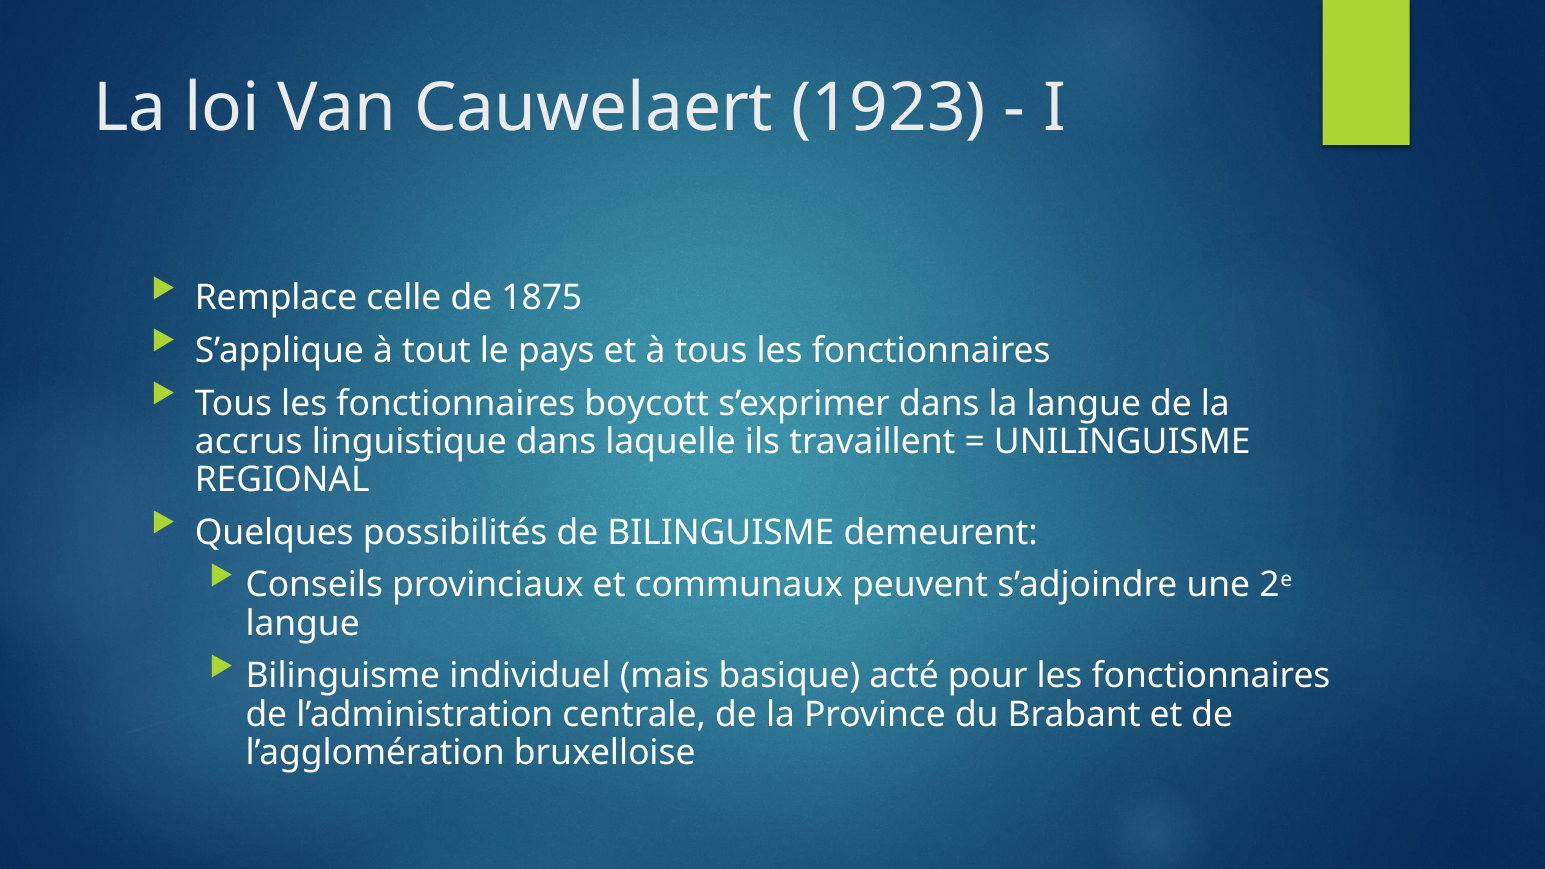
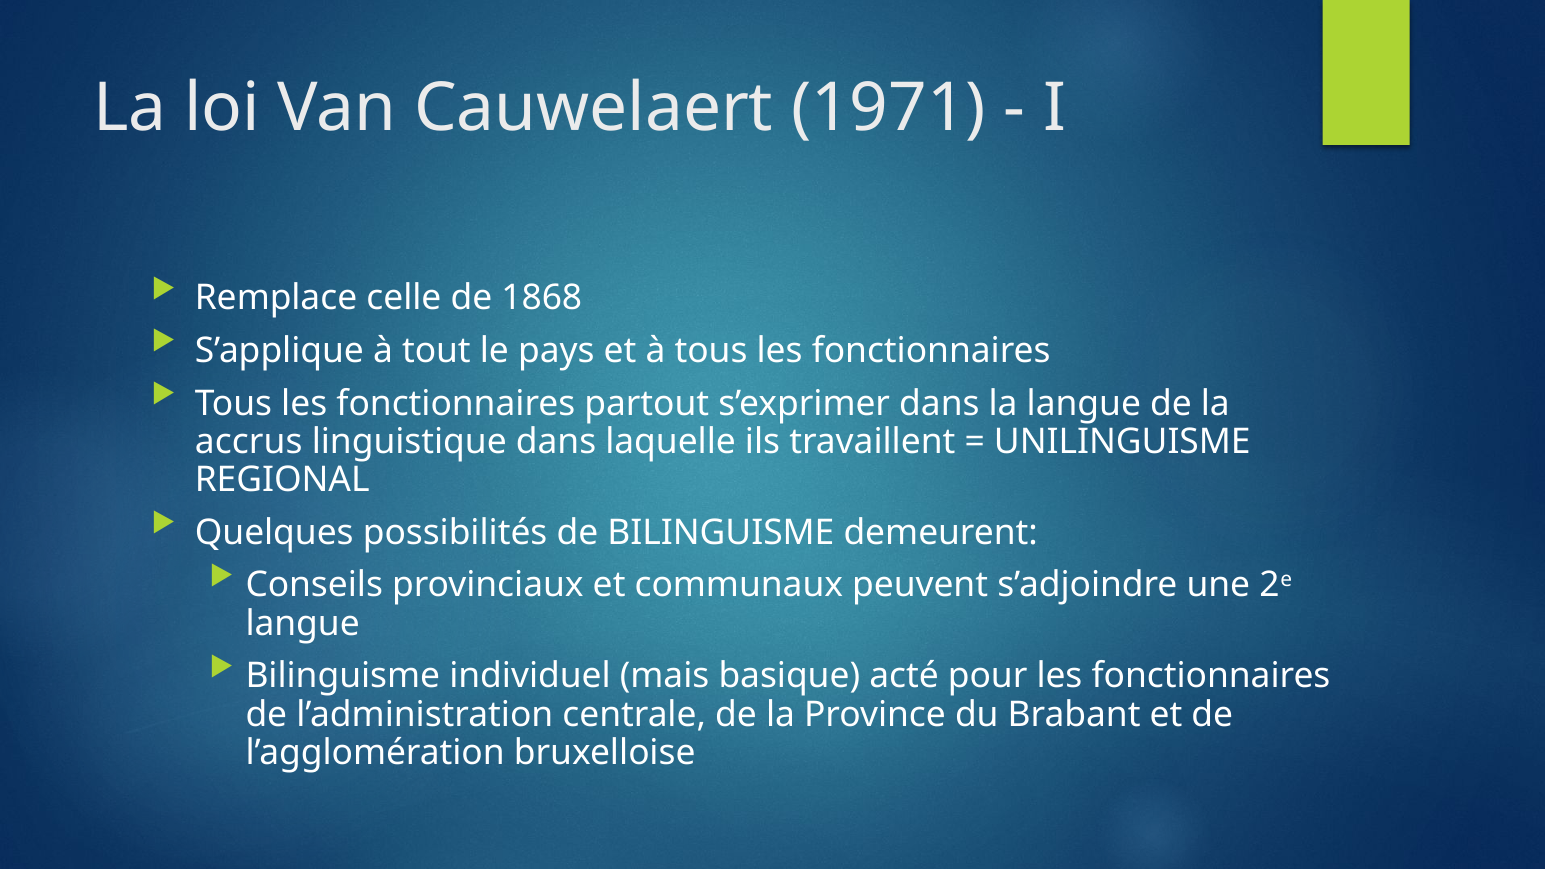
1923: 1923 -> 1971
1875: 1875 -> 1868
boycott: boycott -> partout
